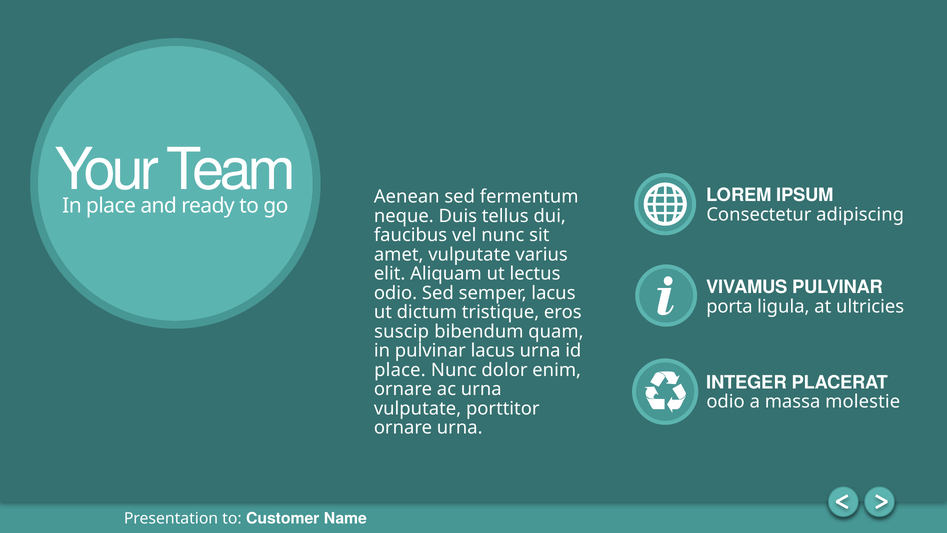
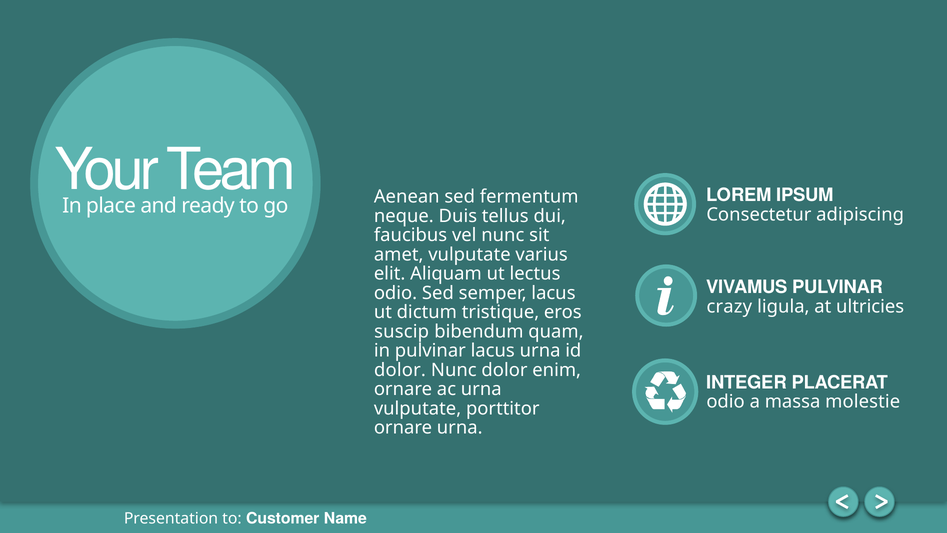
porta: porta -> crazy
place at (400, 370): place -> dolor
